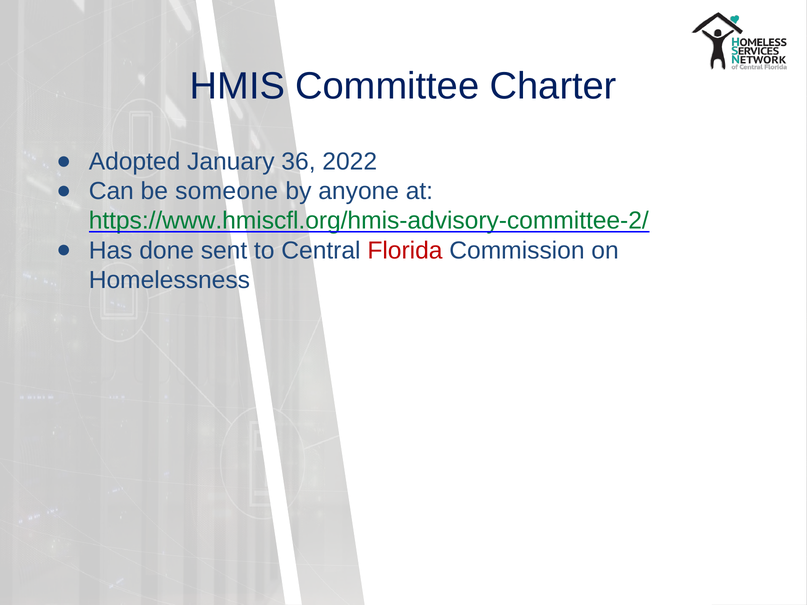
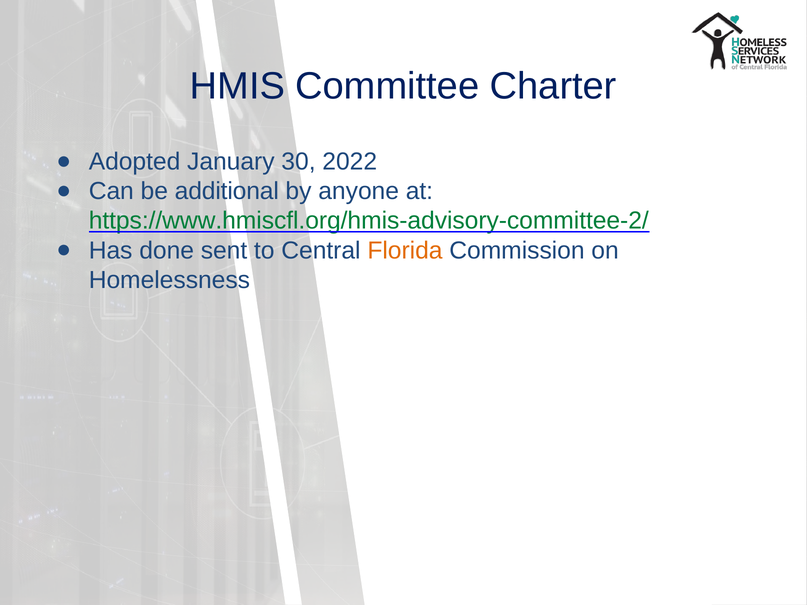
36: 36 -> 30
someone: someone -> additional
Florida colour: red -> orange
